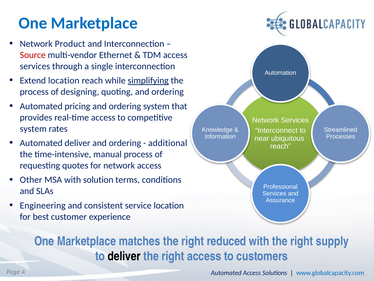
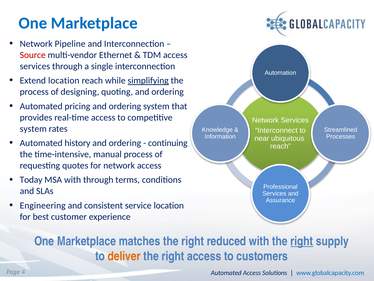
Product: Product -> Pipeline
Automated deliver: deliver -> history
additional: additional -> continuing
Other: Other -> Today
with solution: solution -> through
right at (302, 241) underline: none -> present
deliver at (124, 256) colour: black -> orange
